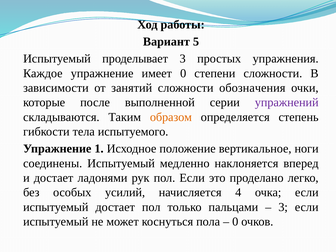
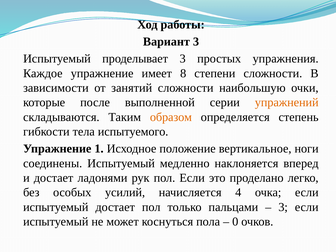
Вариант 5: 5 -> 3
имеет 0: 0 -> 8
обозначения: обозначения -> наибольшую
упражнений colour: purple -> orange
